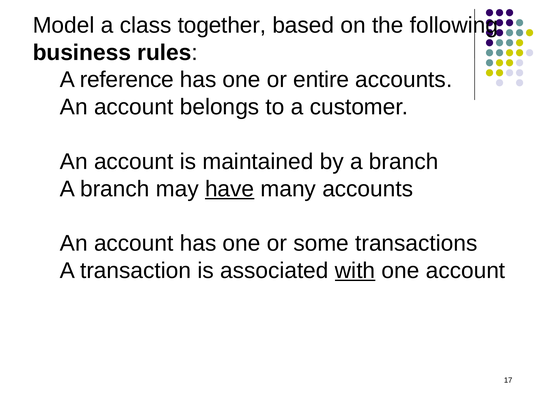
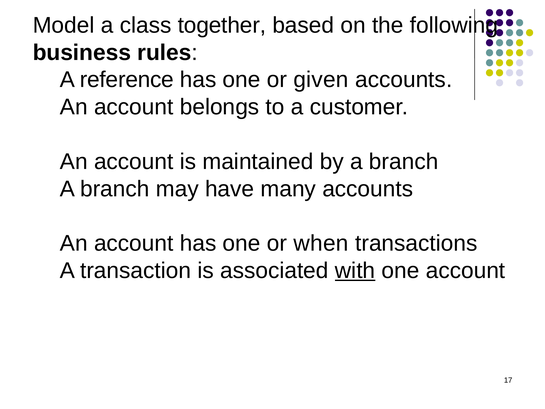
entire: entire -> given
have underline: present -> none
some: some -> when
